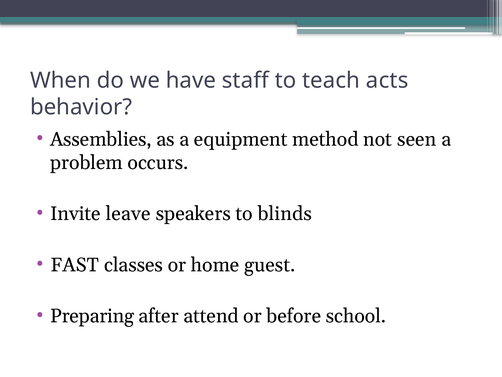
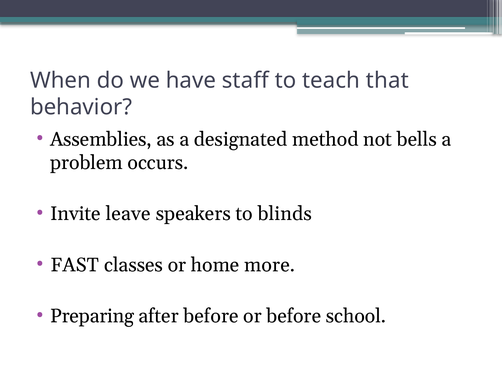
acts: acts -> that
equipment: equipment -> designated
seen: seen -> bells
guest: guest -> more
after attend: attend -> before
